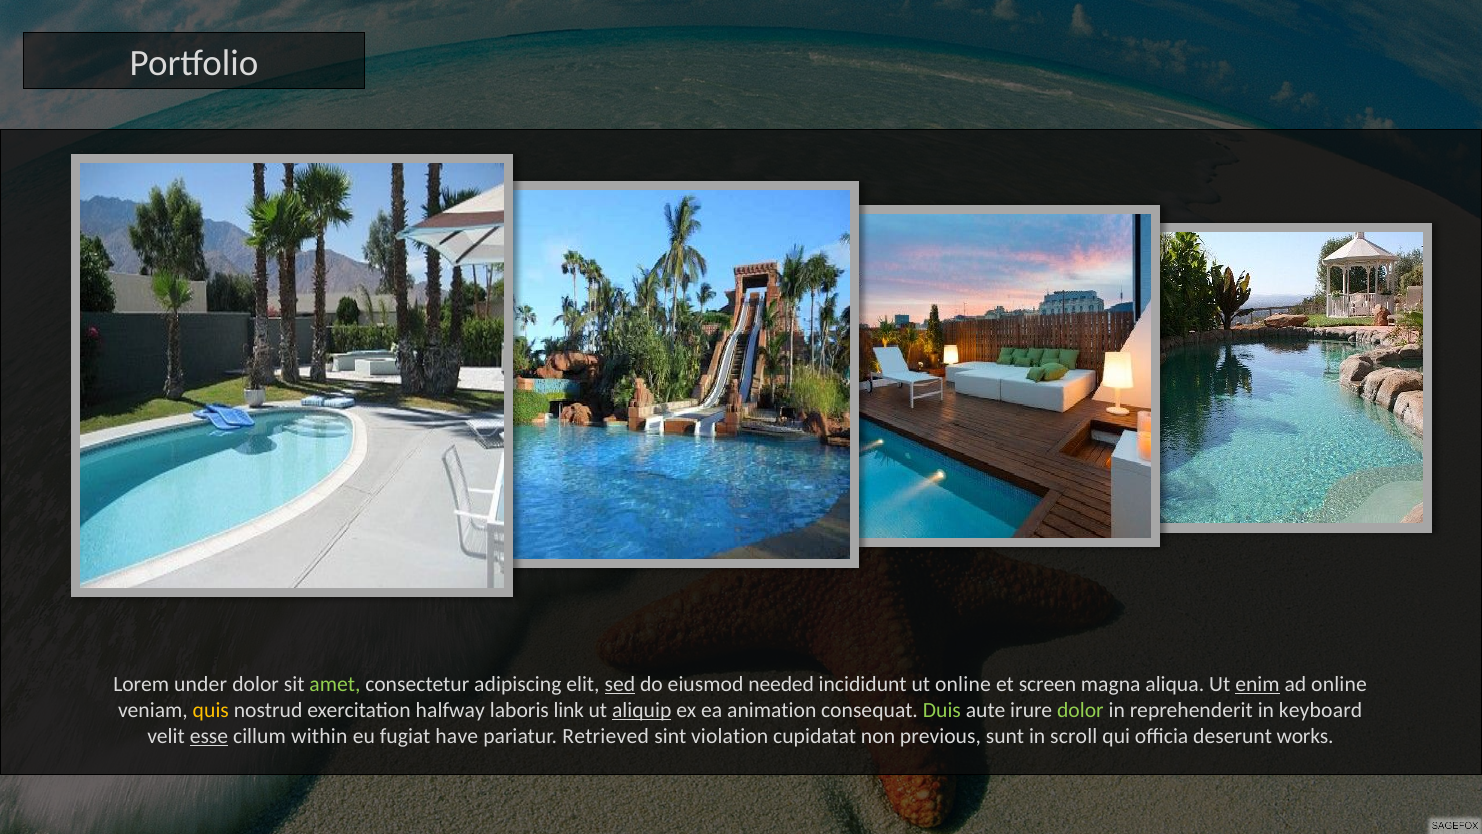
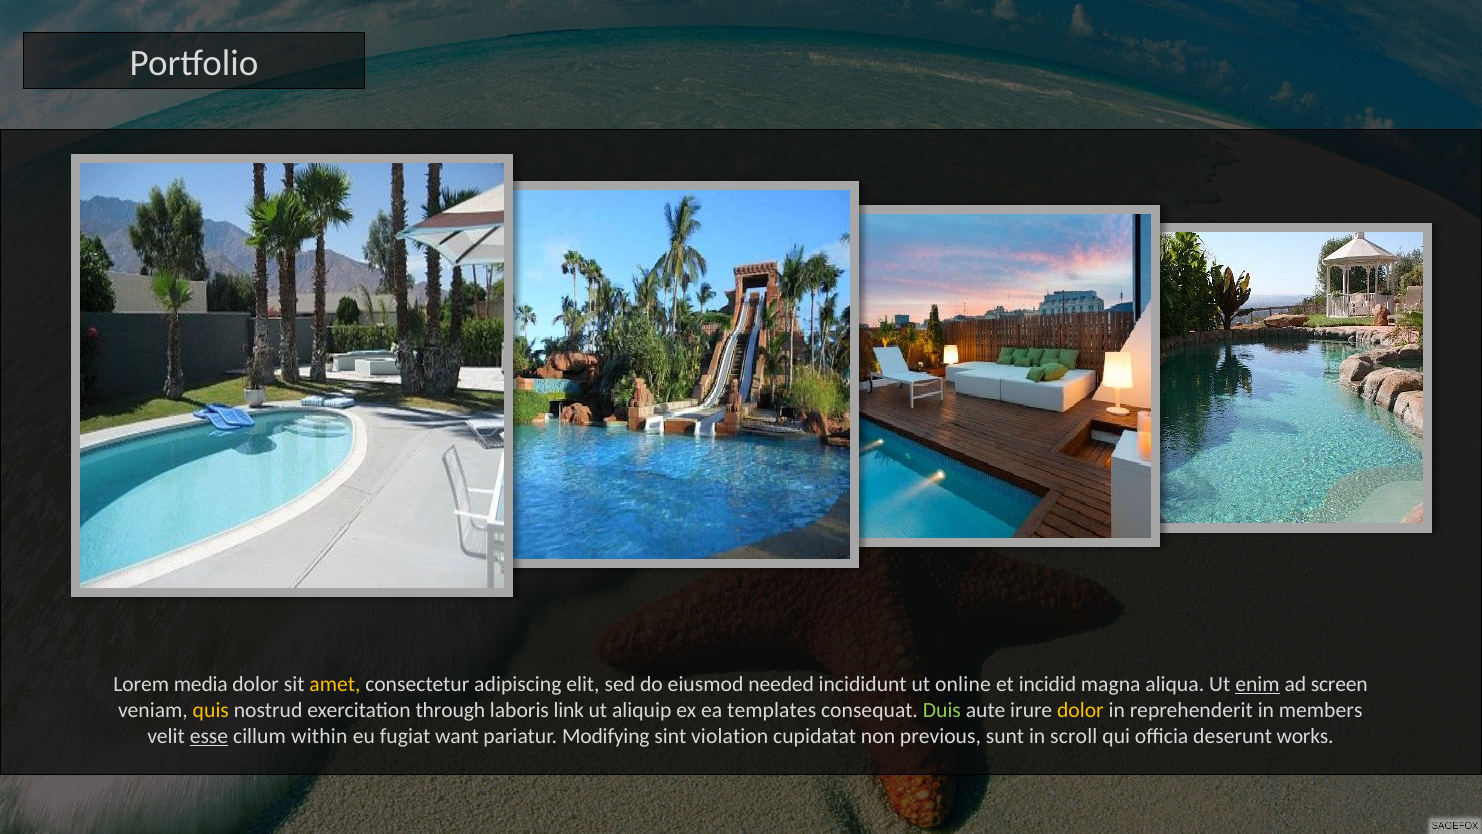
under: under -> media
amet colour: light green -> yellow
sed underline: present -> none
screen: screen -> incidid
ad online: online -> screen
halfway: halfway -> through
aliquip underline: present -> none
animation: animation -> templates
dolor at (1080, 710) colour: light green -> yellow
keyboard: keyboard -> members
have: have -> want
Retrieved: Retrieved -> Modifying
